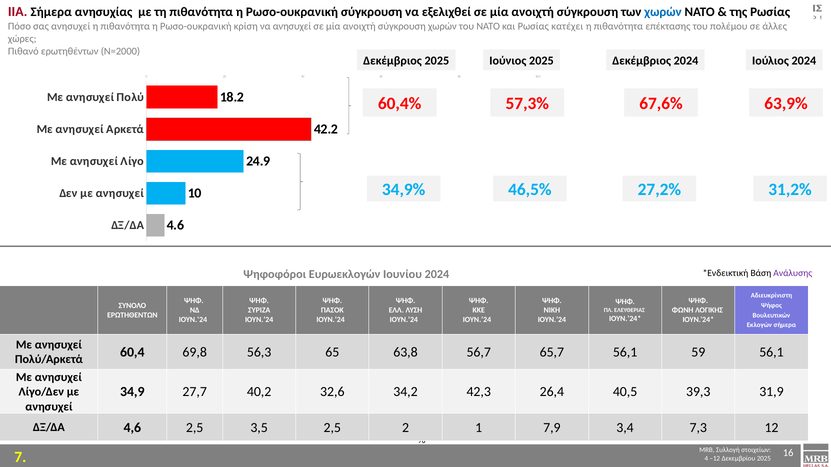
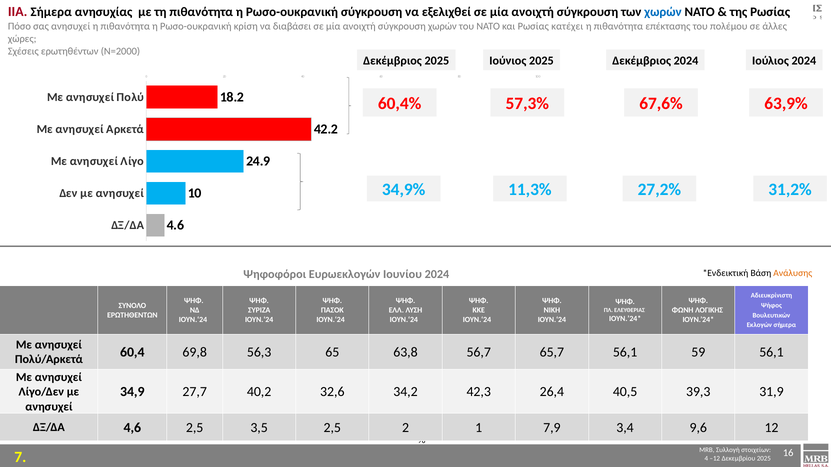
να ανησυχεί: ανησυχεί -> διαβάσει
Πιθανό: Πιθανό -> Σχέσεις
46,5%: 46,5% -> 11,3%
Ανάλυσης colour: purple -> orange
7,3: 7,3 -> 9,6
